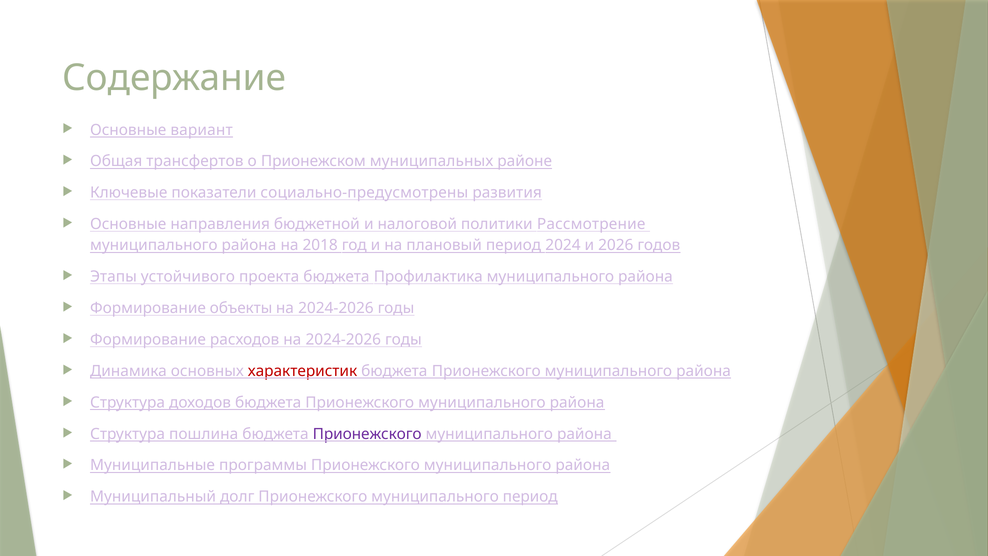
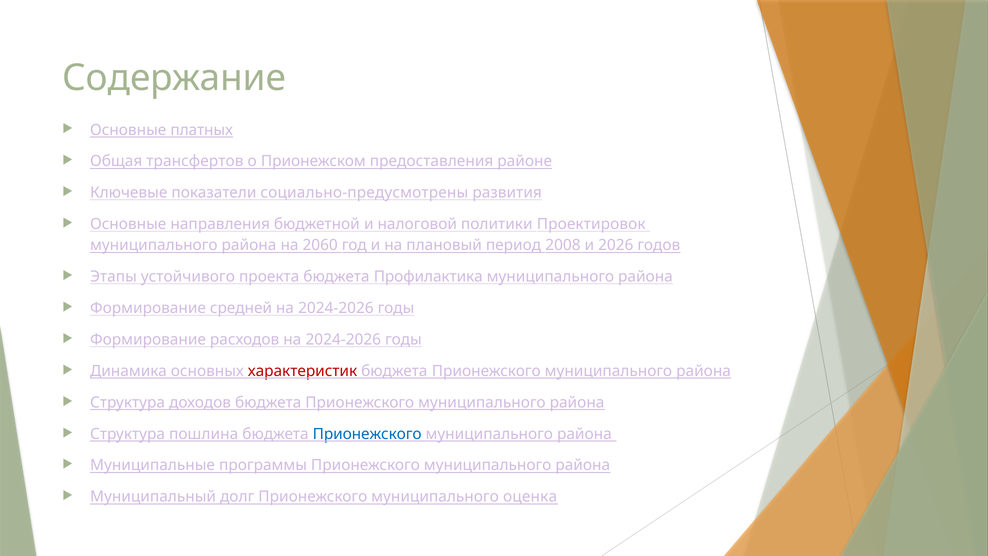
вариант: вариант -> платных
муниципальных: муниципальных -> предоставления
Рассмотрение: Рассмотрение -> Проектировок
2018: 2018 -> 2060
2024: 2024 -> 2008
объекты: объекты -> средней
Прионежского at (367, 434) colour: purple -> blue
муниципального период: период -> оценка
